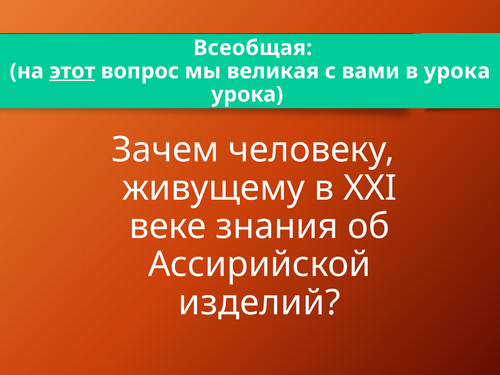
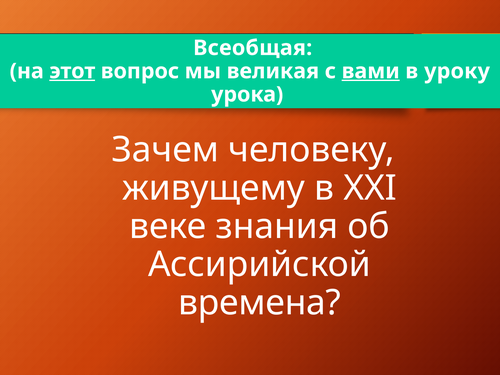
вами underline: none -> present
в урока: урока -> уроку
изделий: изделий -> времена
